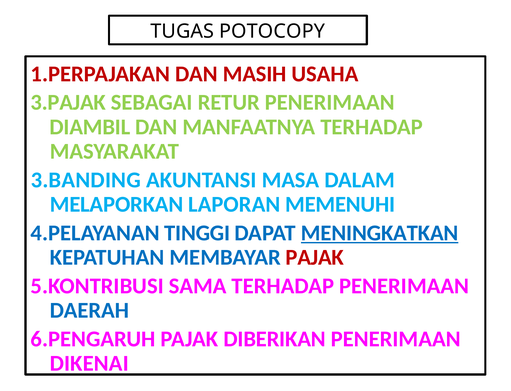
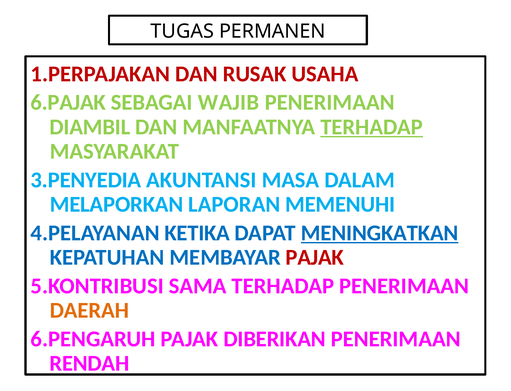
POTOCOPY: POTOCOPY -> PERMANEN
MASIH: MASIH -> RUSAK
3.PAJAK: 3.PAJAK -> 6.PAJAK
RETUR: RETUR -> WAJIB
TERHADAP at (372, 127) underline: none -> present
3.BANDING: 3.BANDING -> 3.PENYEDIA
TINGGI: TINGGI -> KETIKA
DAERAH colour: blue -> orange
DIKENAI: DIKENAI -> RENDAH
